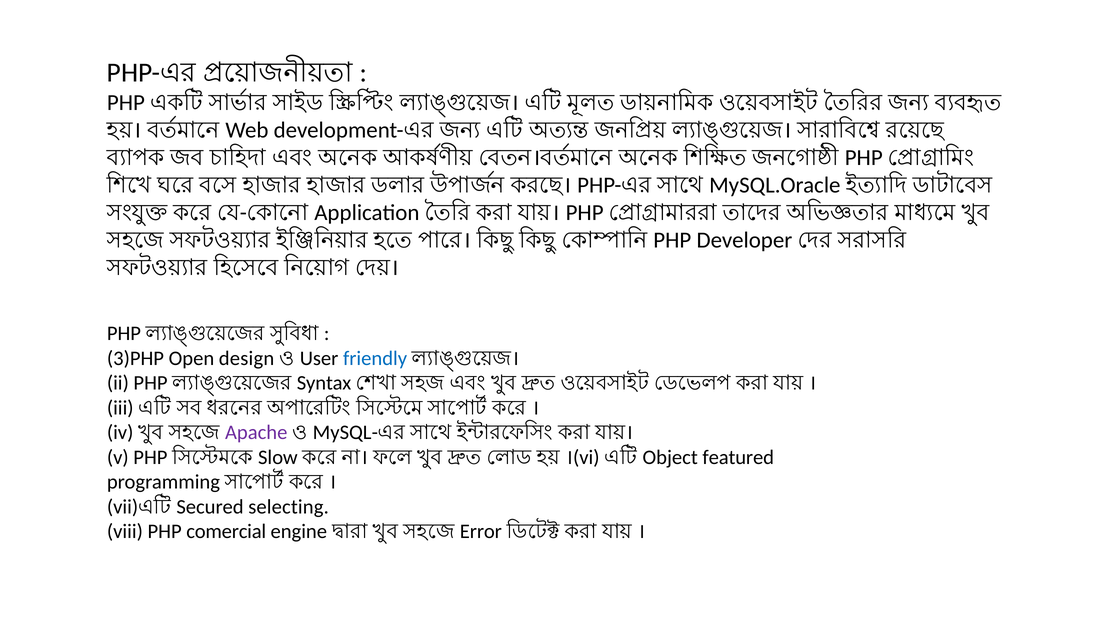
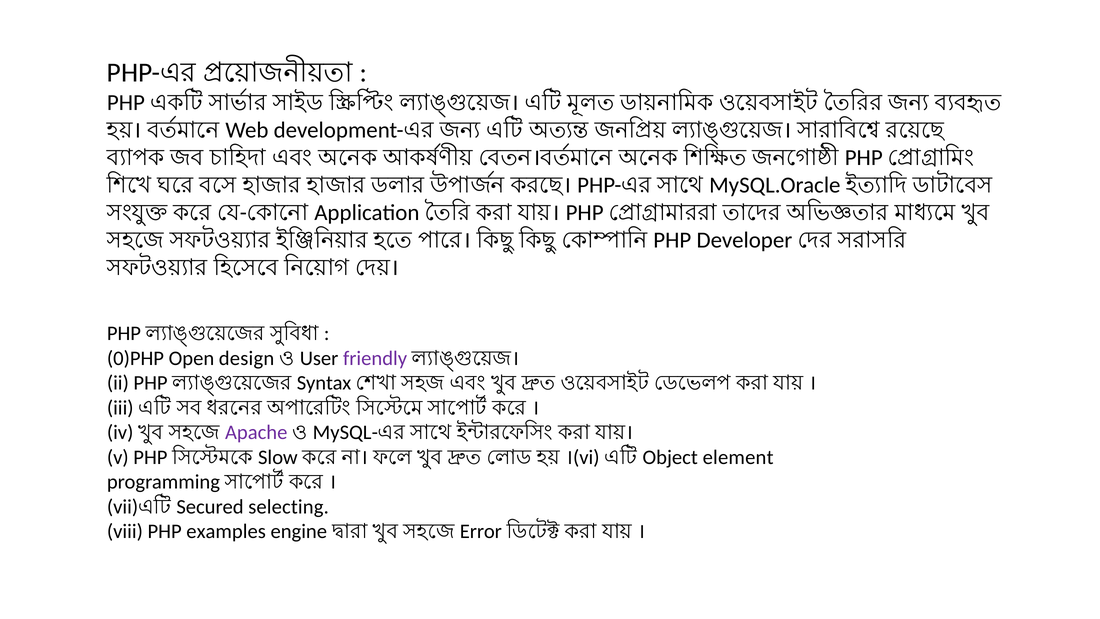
3)PHP: 3)PHP -> 0)PHP
friendly colour: blue -> purple
featured: featured -> element
comercial: comercial -> examples
